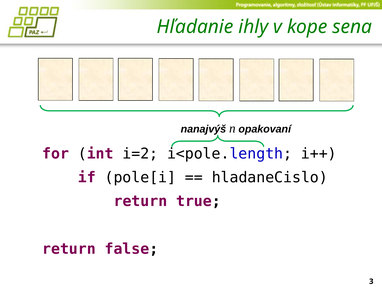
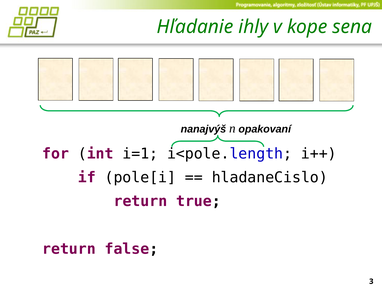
i=2: i=2 -> i=1
